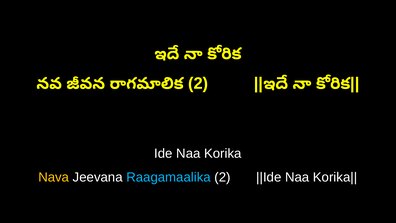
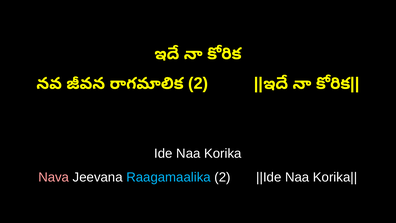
Nava colour: yellow -> pink
